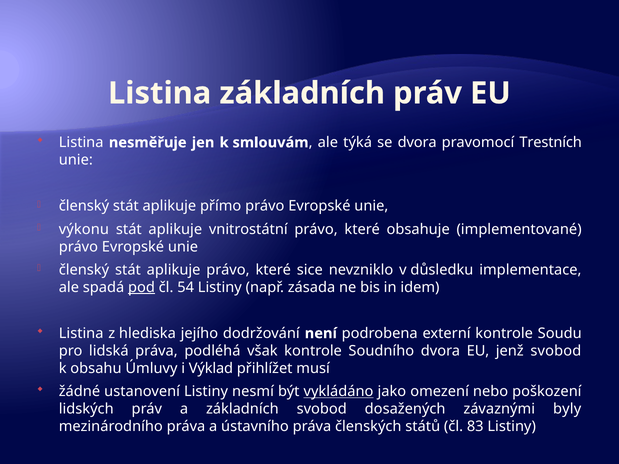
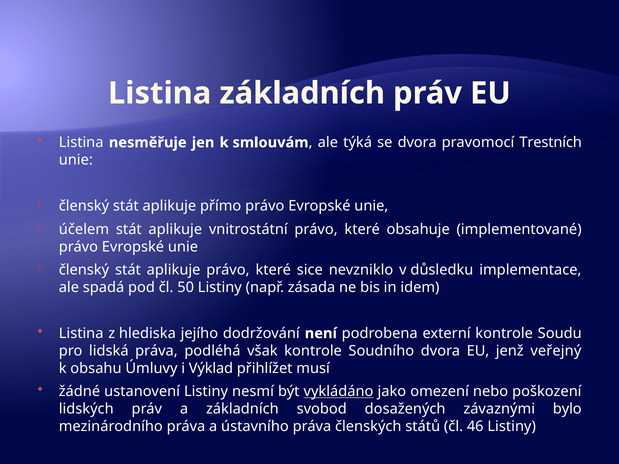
výkonu: výkonu -> účelem
pod underline: present -> none
54: 54 -> 50
jenž svobod: svobod -> veřejný
byly: byly -> bylo
83: 83 -> 46
